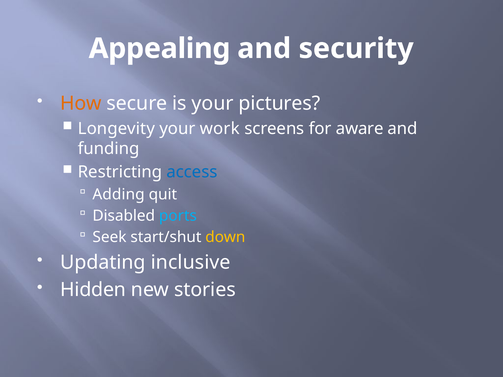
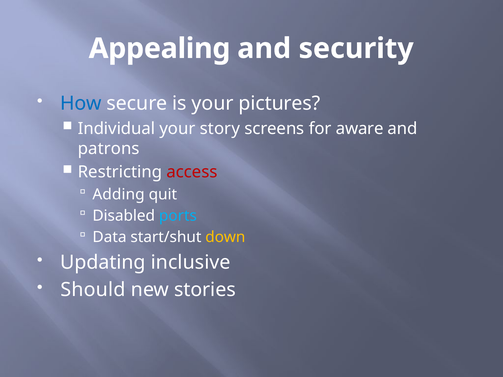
How colour: orange -> blue
Longevity: Longevity -> Individual
work: work -> story
funding: funding -> patrons
access colour: blue -> red
Seek: Seek -> Data
Hidden: Hidden -> Should
